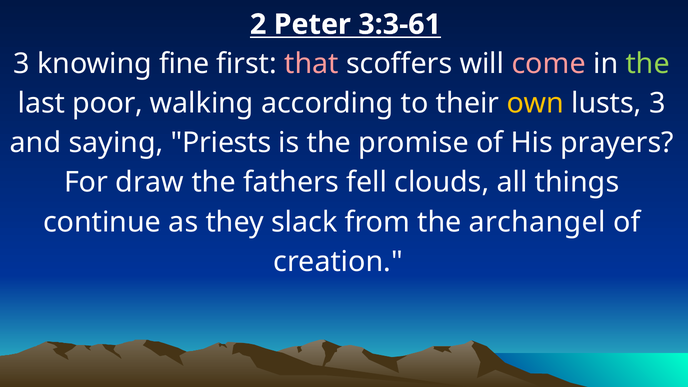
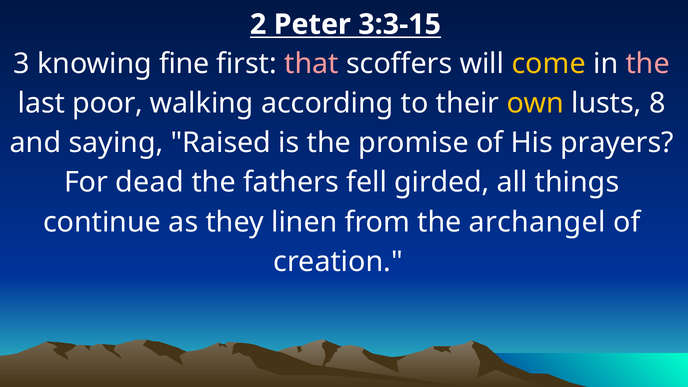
3:3-61: 3:3-61 -> 3:3-15
come colour: pink -> yellow
the at (648, 64) colour: light green -> pink
lusts 3: 3 -> 8
Priests: Priests -> Raised
draw: draw -> dead
clouds: clouds -> girded
slack: slack -> linen
